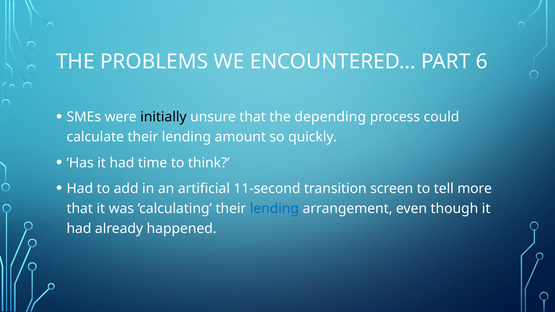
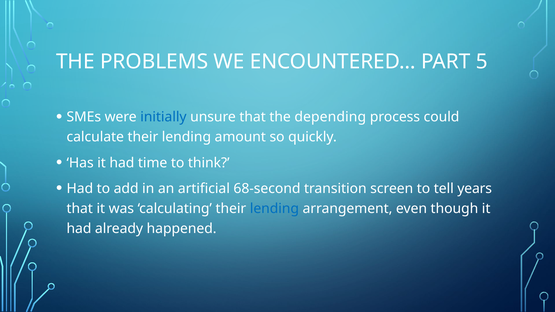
6: 6 -> 5
initially colour: black -> blue
11-second: 11-second -> 68-second
more: more -> years
